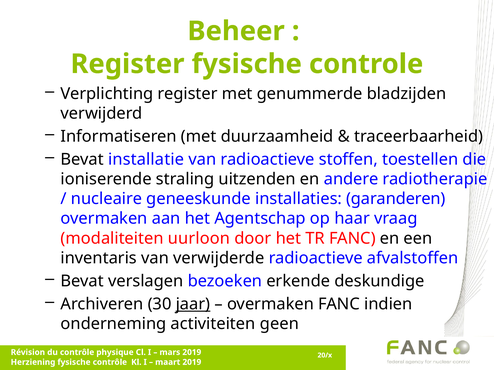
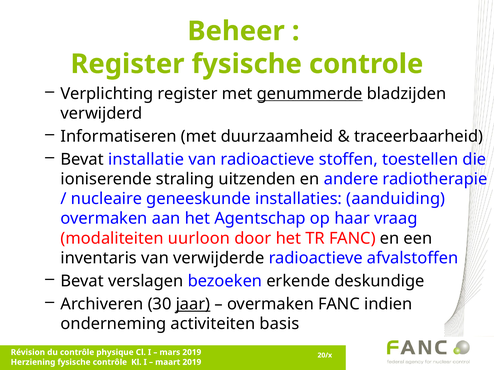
genummerde underline: none -> present
garanderen: garanderen -> aanduiding
geen: geen -> basis
